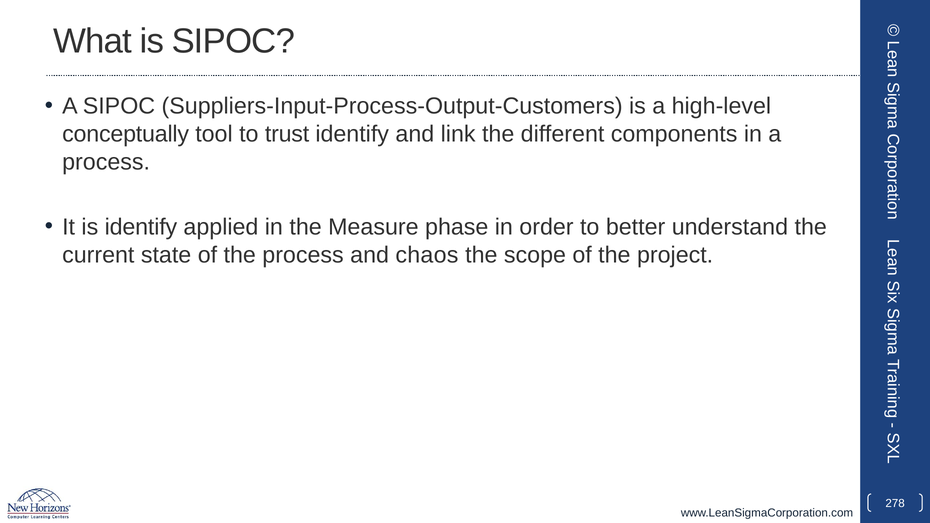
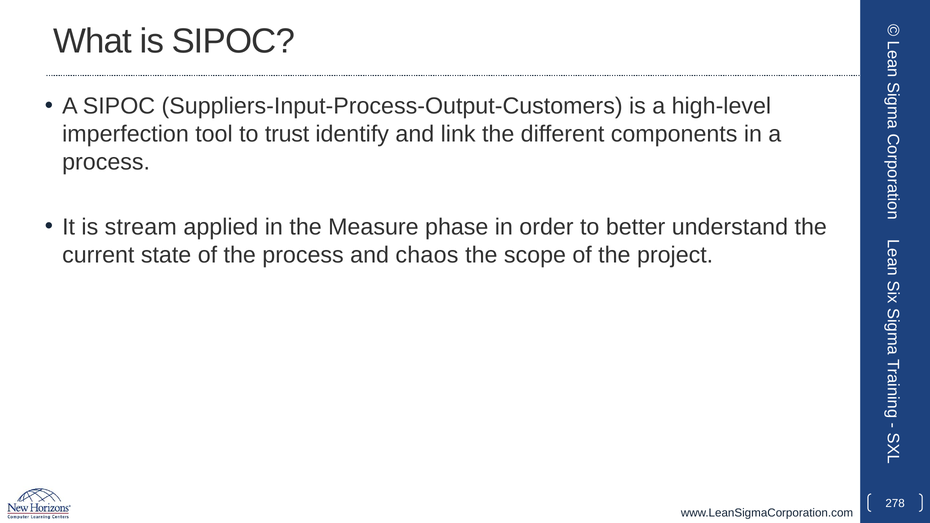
conceptually: conceptually -> imperfection
is identify: identify -> stream
